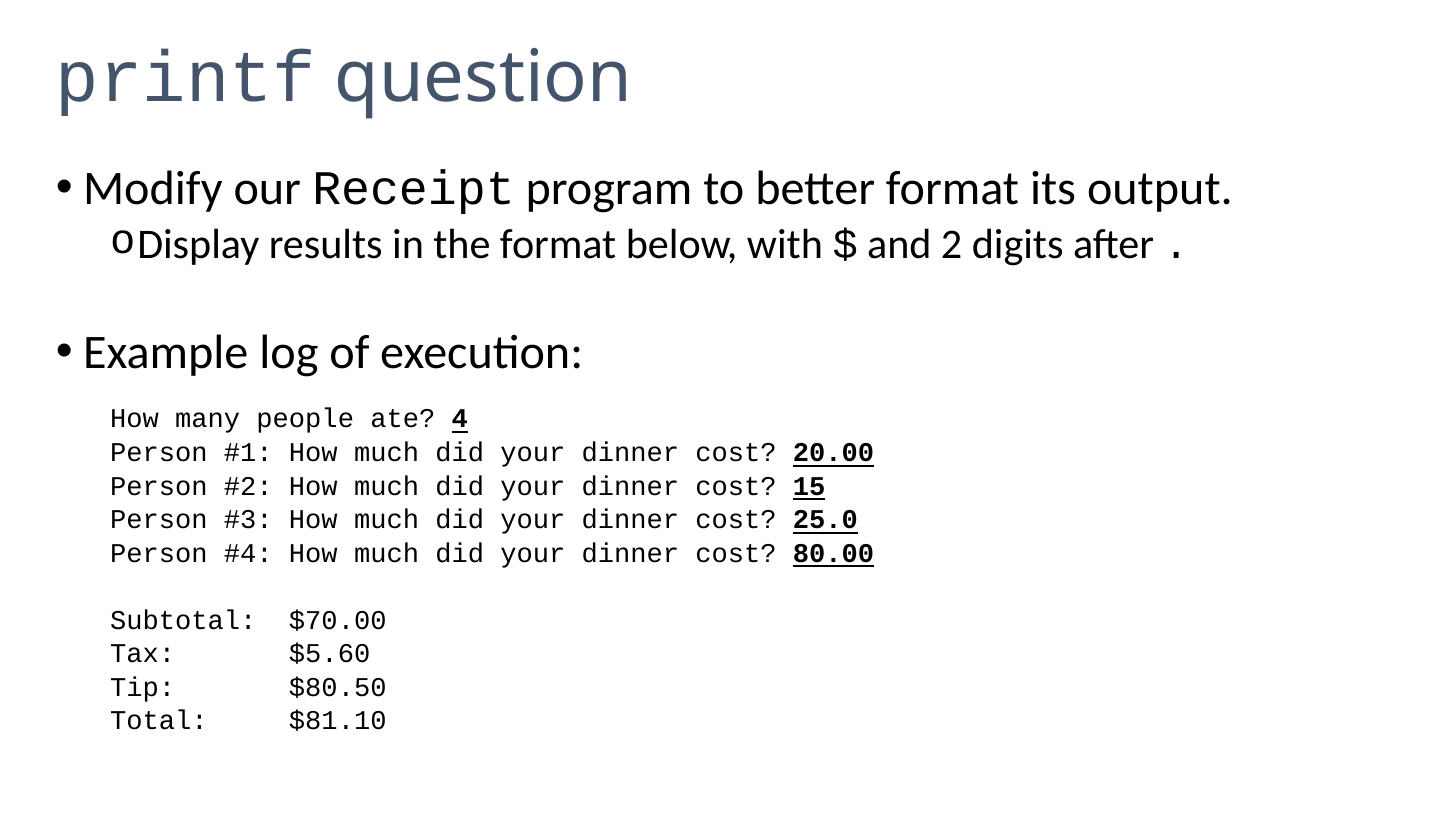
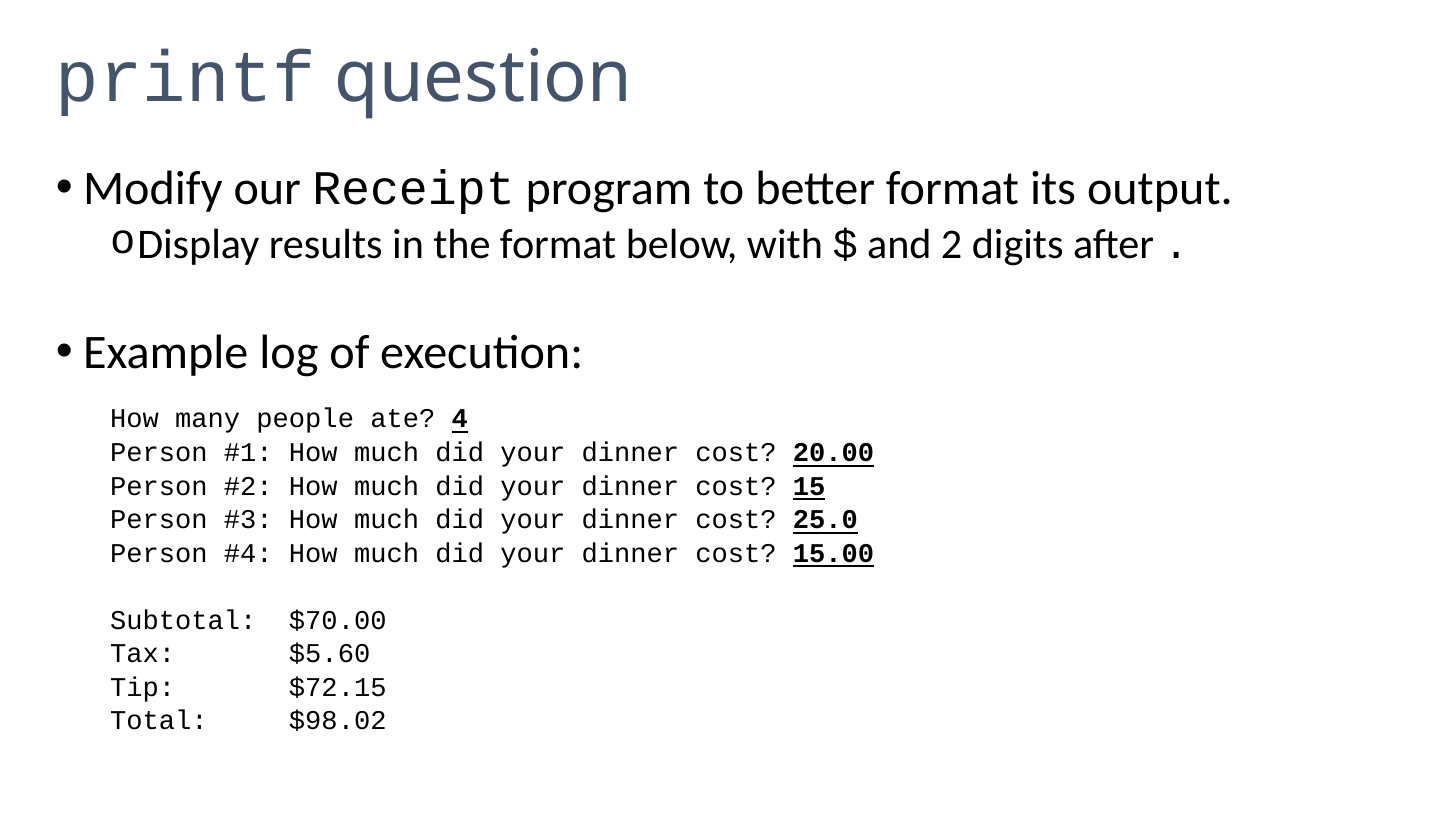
80.00: 80.00 -> 15.00
$80.50: $80.50 -> $72.15
$81.10: $81.10 -> $98.02
